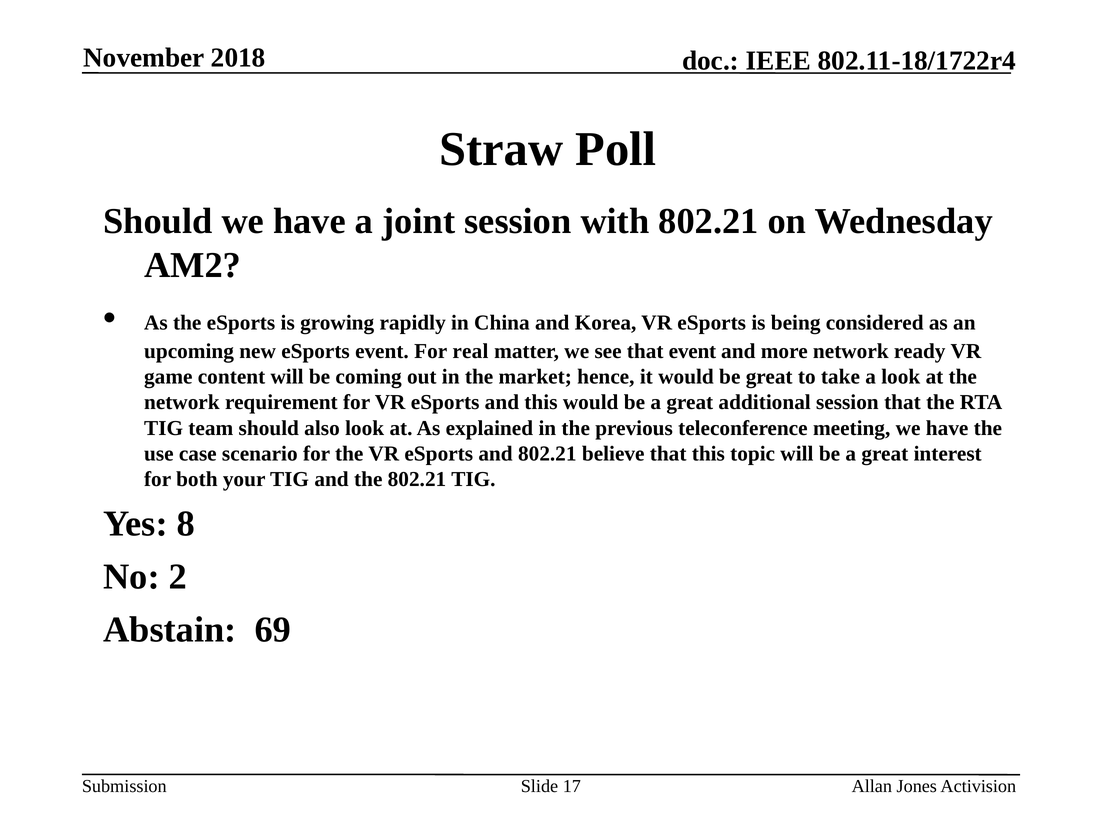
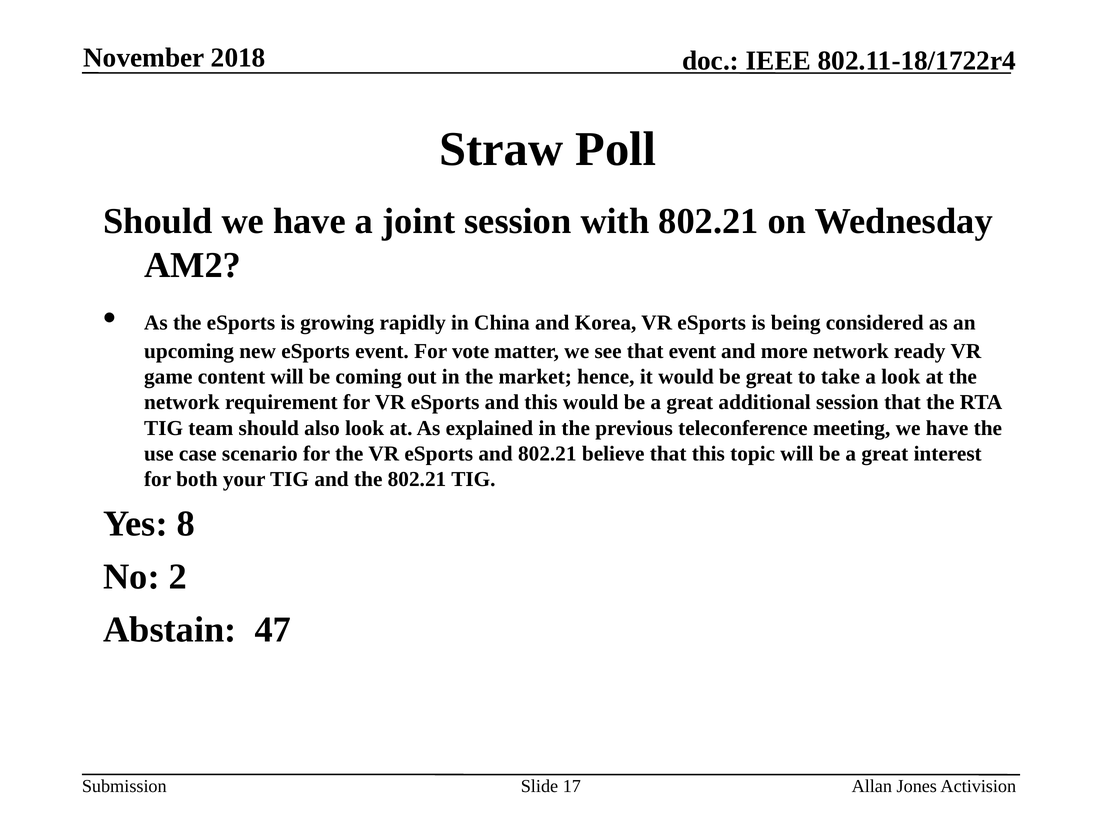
real: real -> vote
69: 69 -> 47
